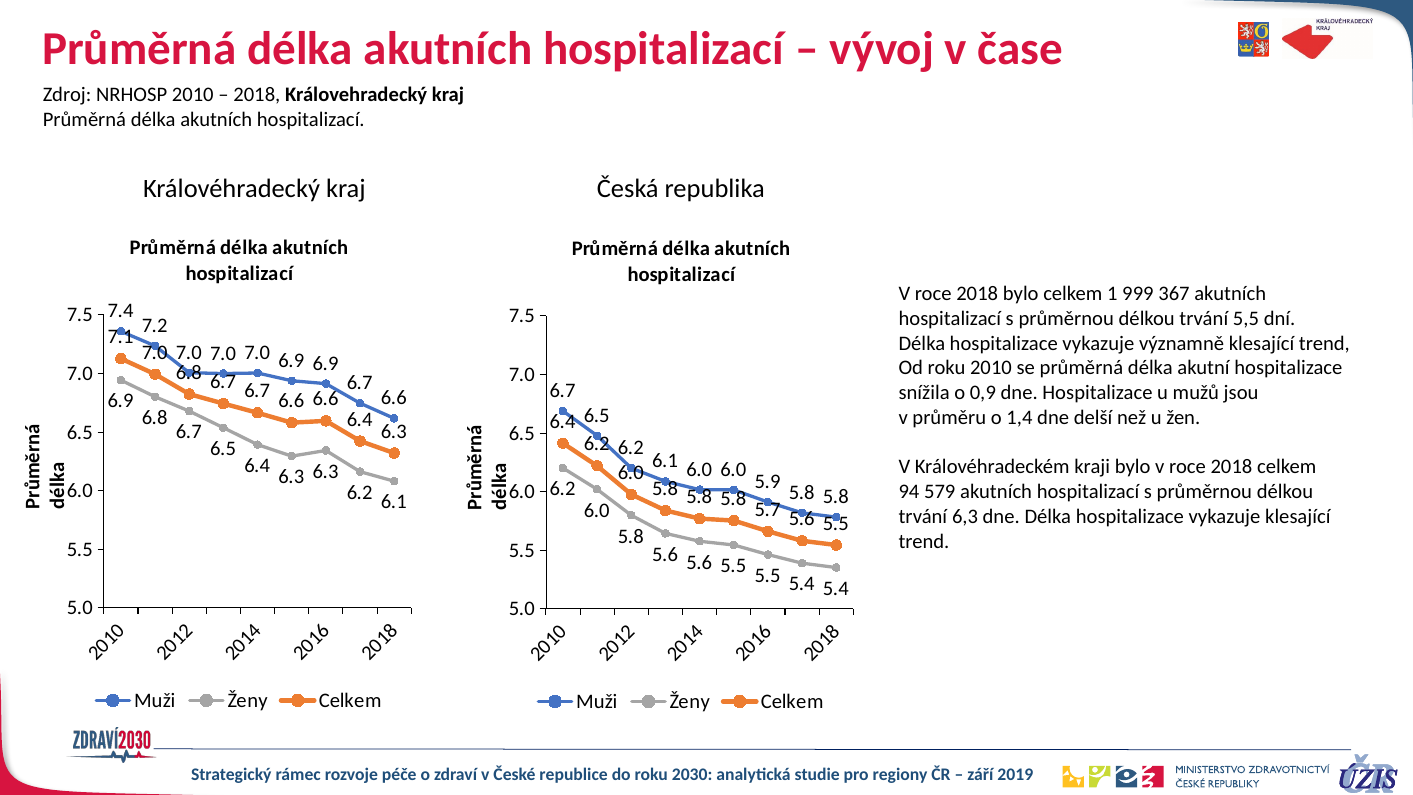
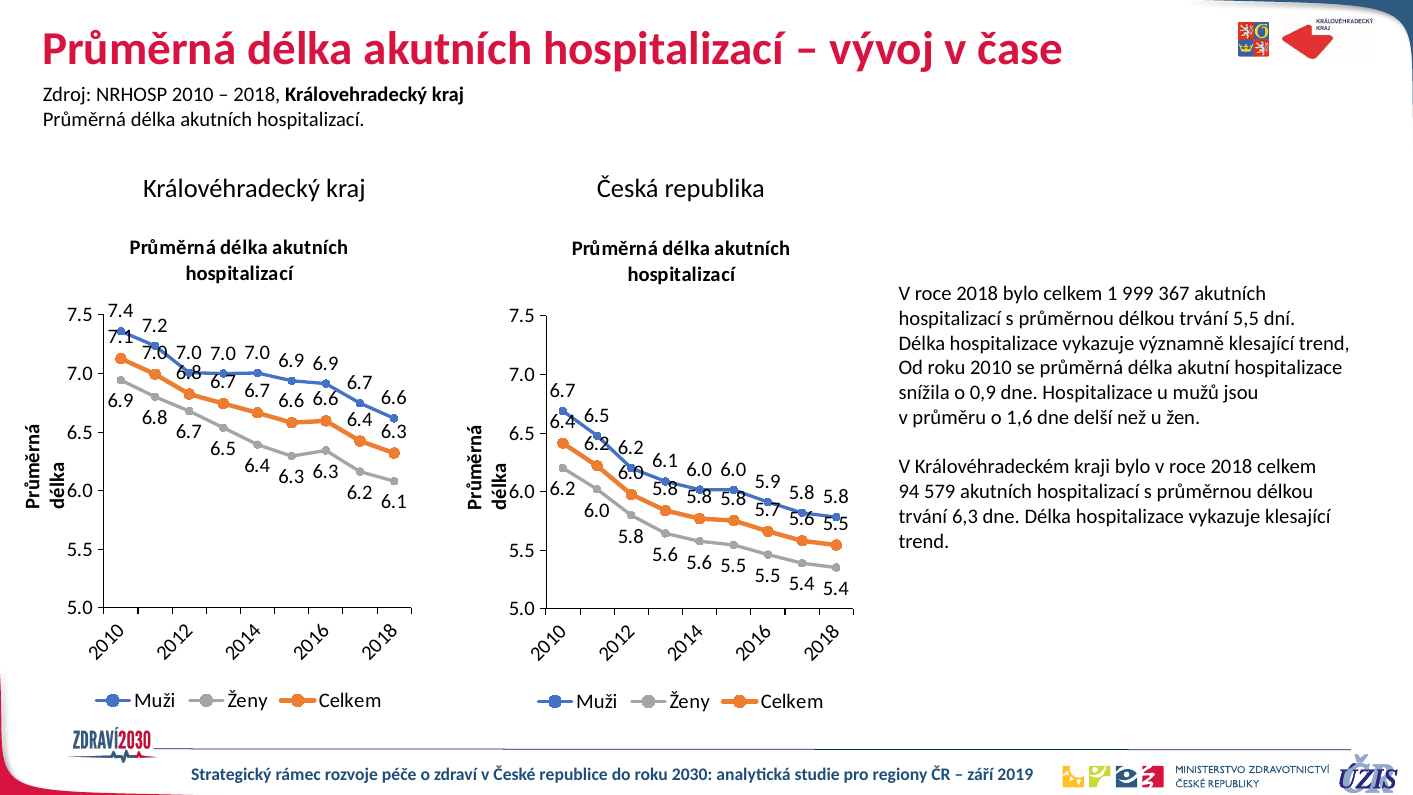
1,4: 1,4 -> 1,6
